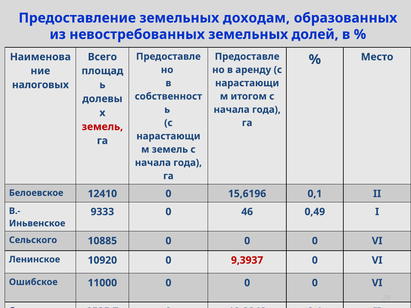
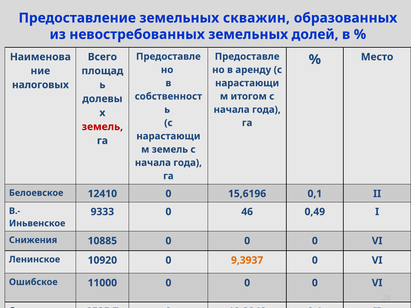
доходам: доходам -> скважин
Сельского: Сельского -> Снижения
9,3937 colour: red -> orange
